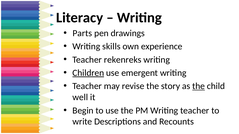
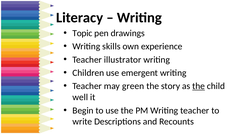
Parts: Parts -> Topic
rekenreks: rekenreks -> illustrator
Children underline: present -> none
revise: revise -> green
